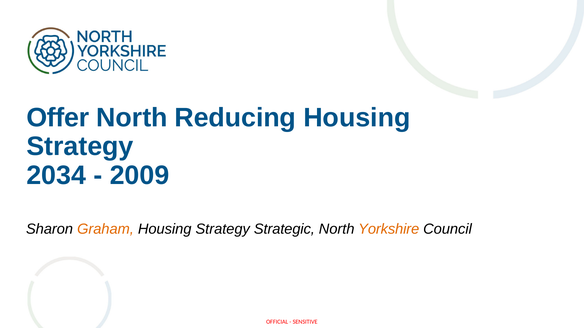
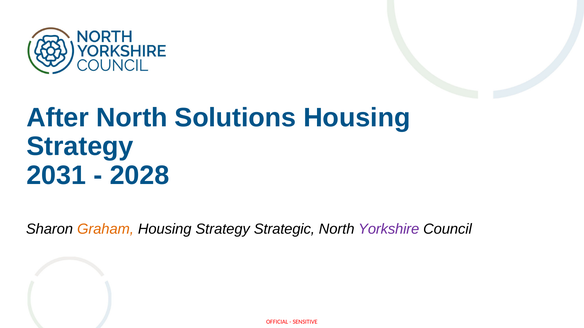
Offer: Offer -> After
Reducing: Reducing -> Solutions
2034: 2034 -> 2031
2009: 2009 -> 2028
Yorkshire colour: orange -> purple
